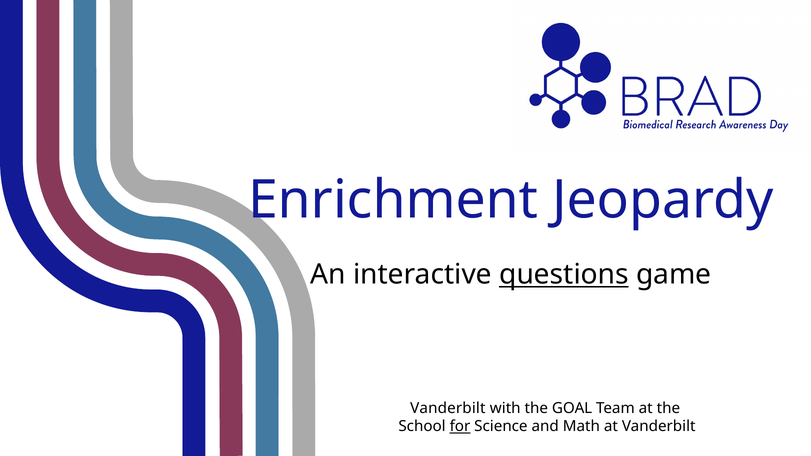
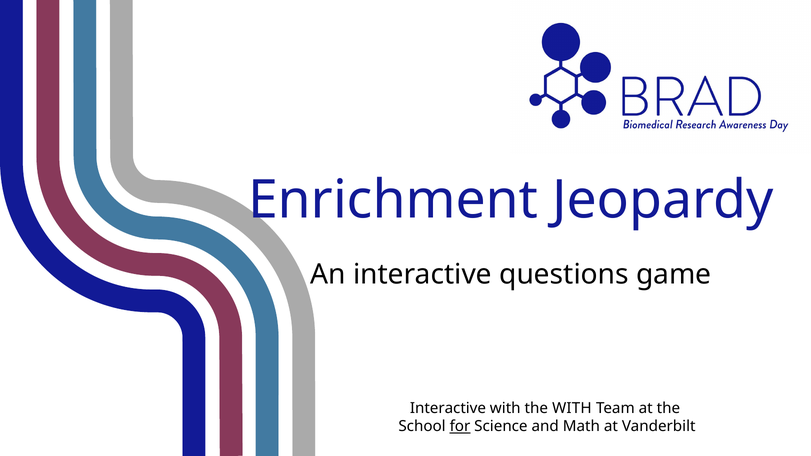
questions underline: present -> none
Vanderbilt at (448, 408): Vanderbilt -> Interactive
the GOAL: GOAL -> WITH
